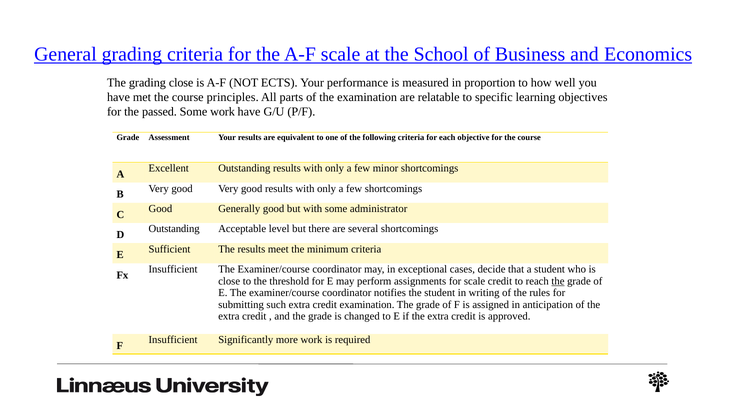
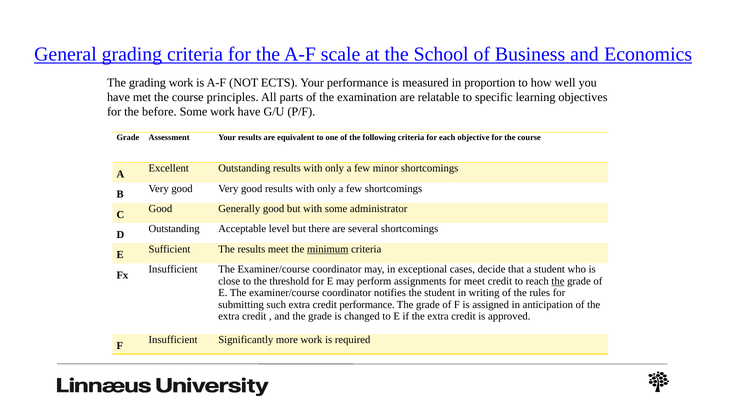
grading close: close -> work
passed: passed -> before
minimum underline: none -> present
for scale: scale -> meet
credit examination: examination -> performance
